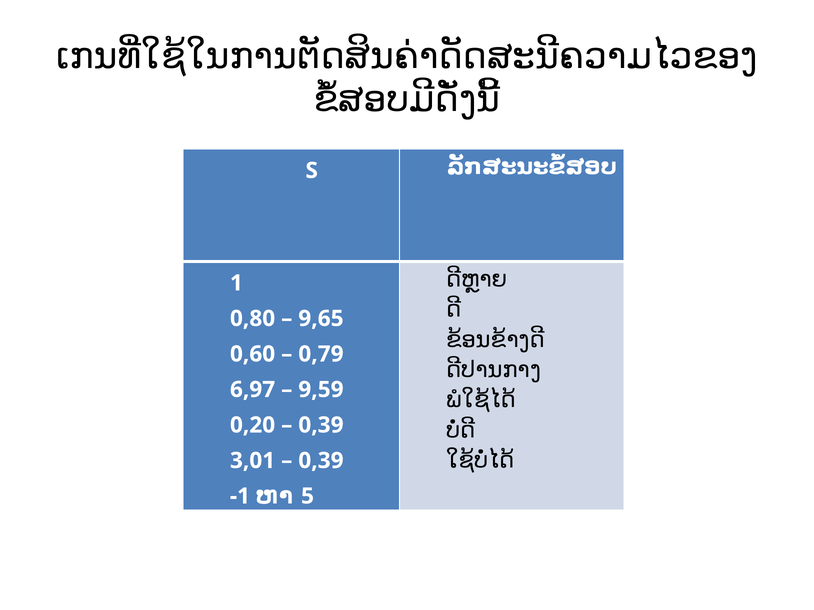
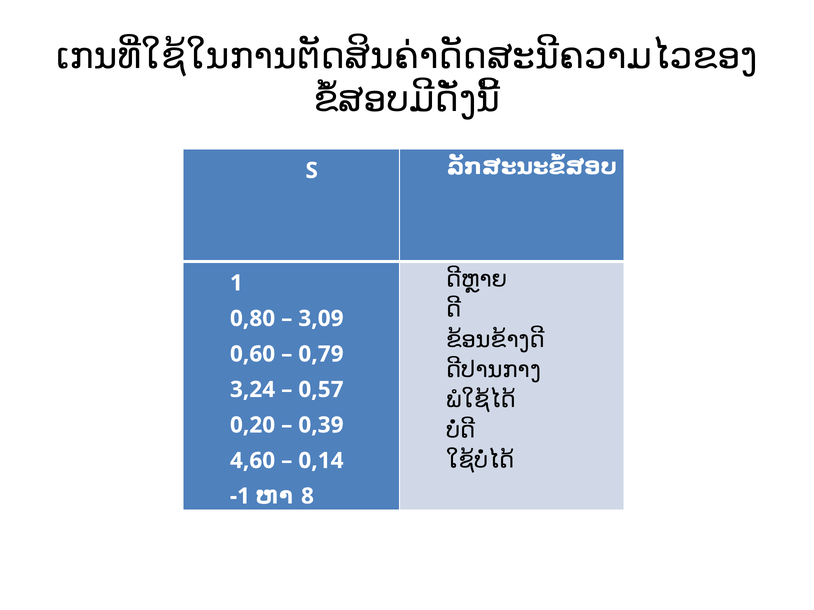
9,65: 9,65 -> 3,09
6,97: 6,97 -> 3,24
9,59: 9,59 -> 0,57
3,01: 3,01 -> 4,60
0,39 at (321, 461): 0,39 -> 0,14
5: 5 -> 8
